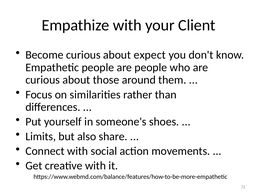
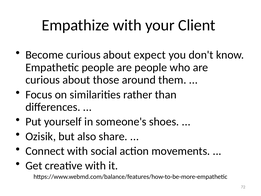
Limits: Limits -> Ozisik
